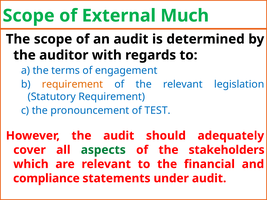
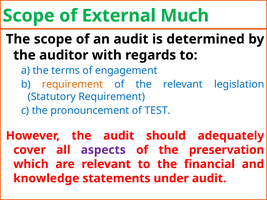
aspects colour: green -> purple
stakeholders: stakeholders -> preservation
compliance: compliance -> knowledge
